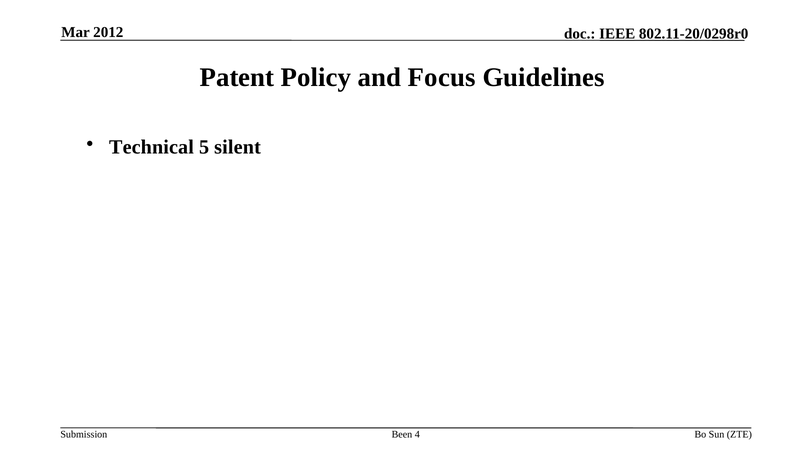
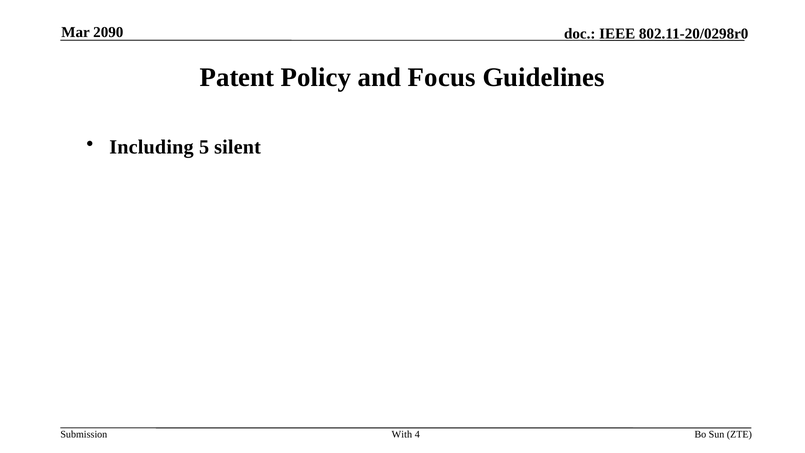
2012: 2012 -> 2090
Technical: Technical -> Including
Been: Been -> With
